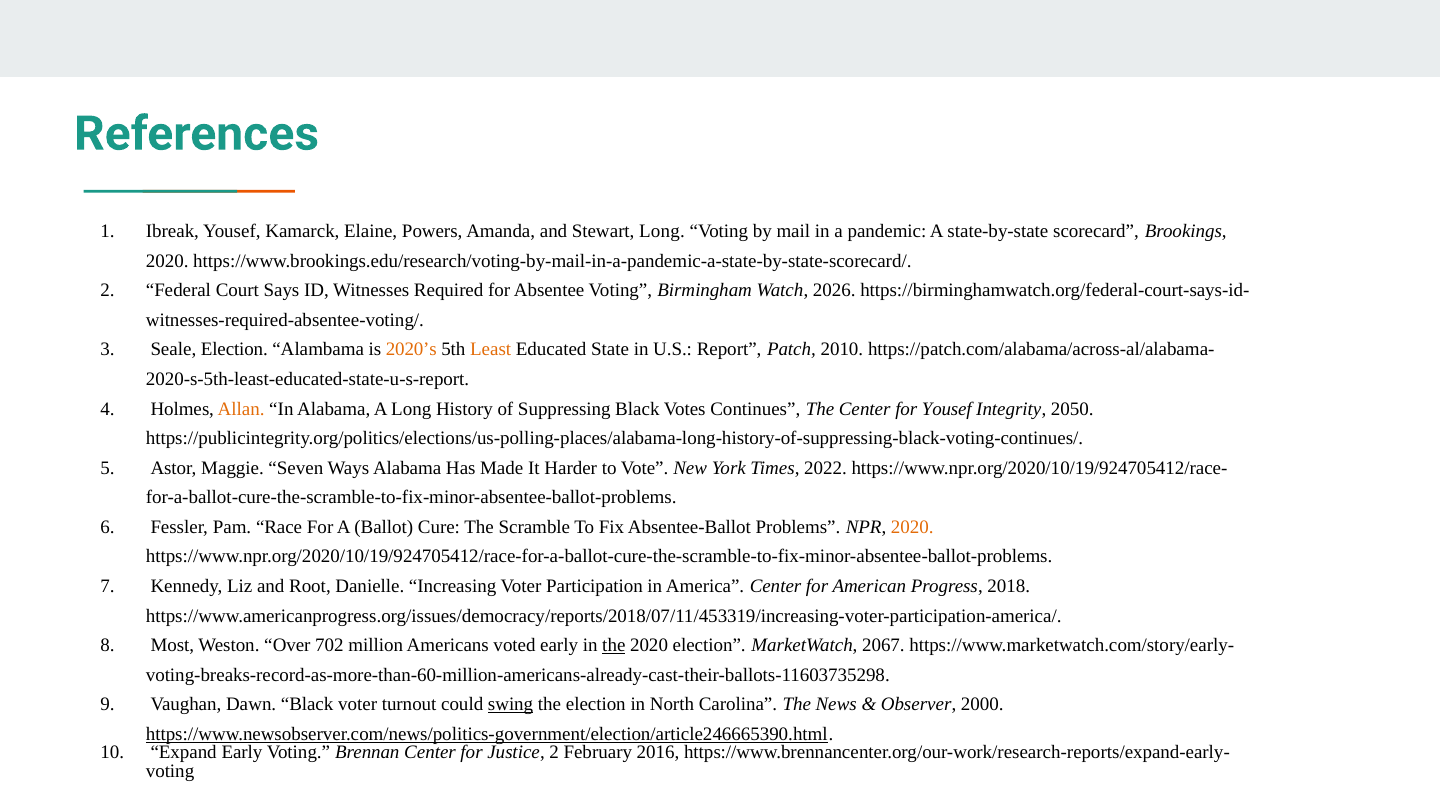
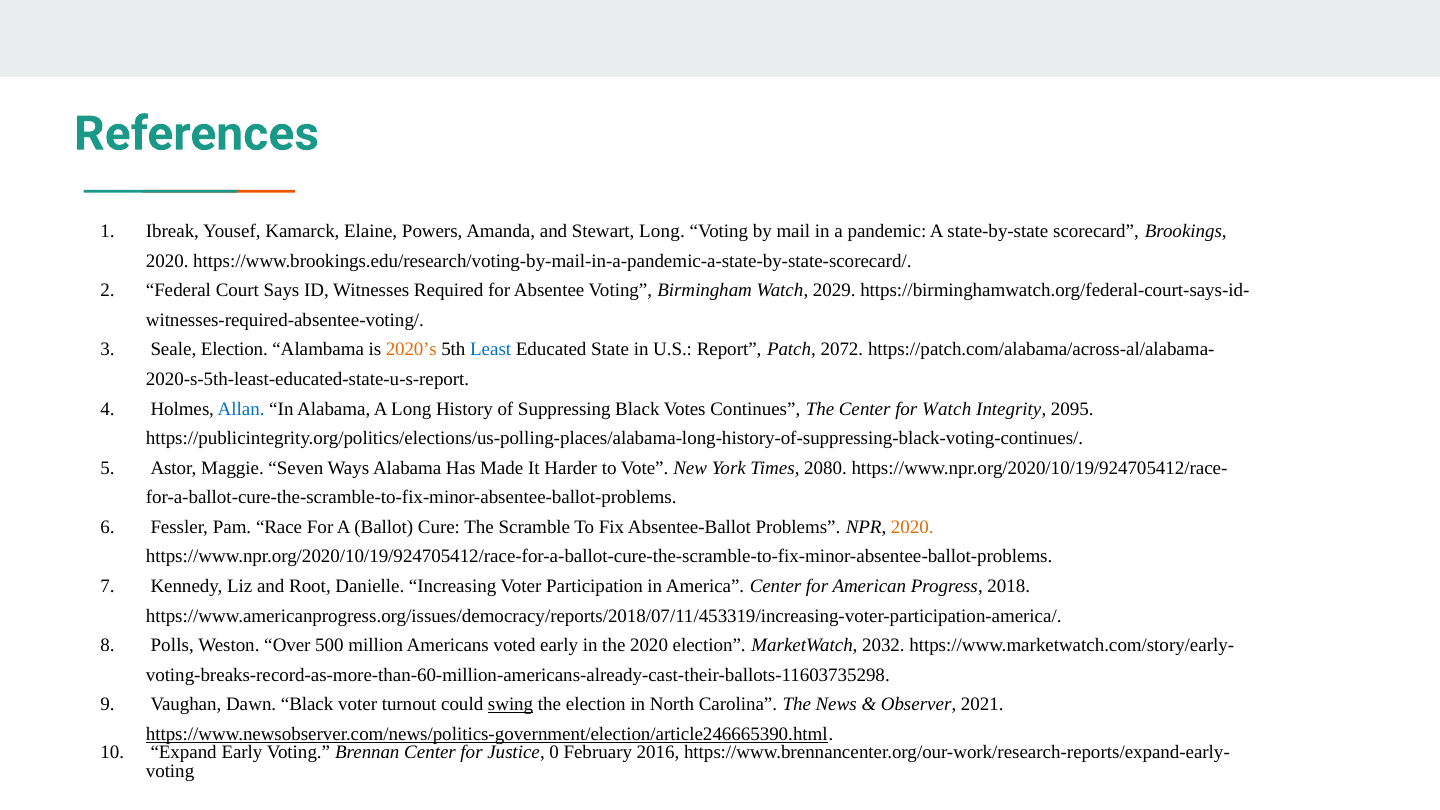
2026: 2026 -> 2029
Least colour: orange -> blue
2010: 2010 -> 2072
Allan colour: orange -> blue
for Yousef: Yousef -> Watch
2050: 2050 -> 2095
2022: 2022 -> 2080
Most: Most -> Polls
702: 702 -> 500
the at (614, 646) underline: present -> none
2067: 2067 -> 2032
2000: 2000 -> 2021
Justice 2: 2 -> 0
